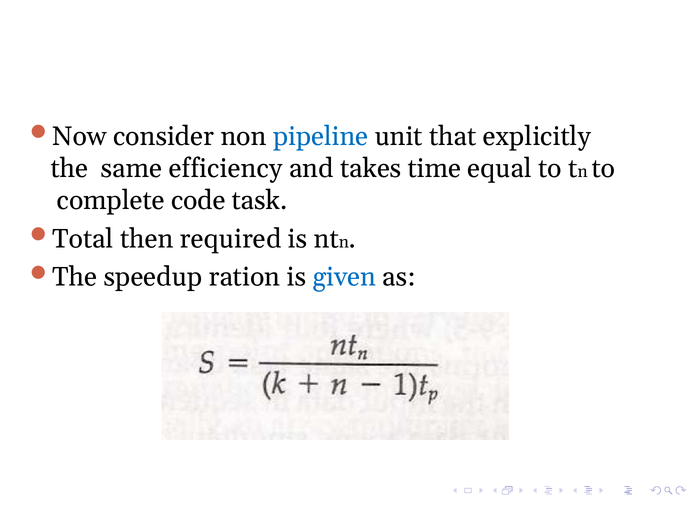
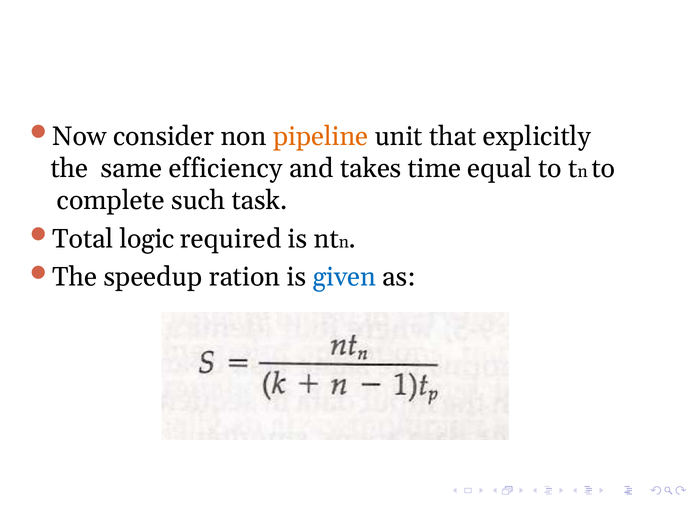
pipeline colour: blue -> orange
code: code -> such
then: then -> logic
